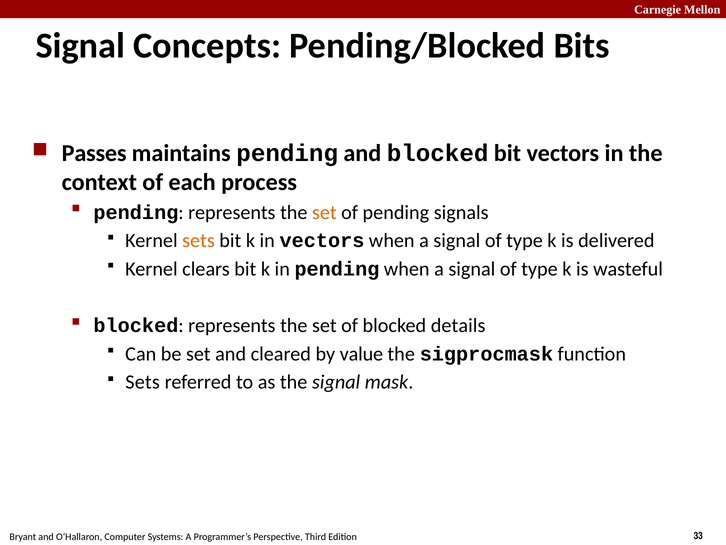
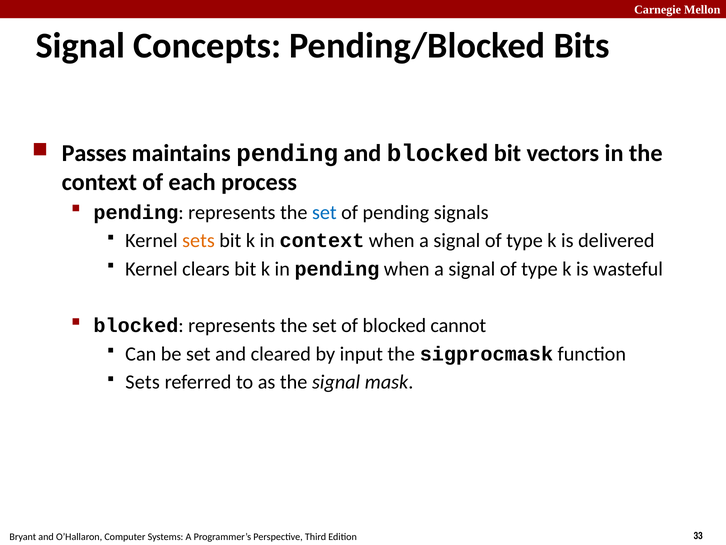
set at (324, 212) colour: orange -> blue
in vectors: vectors -> context
details: details -> cannot
value: value -> input
